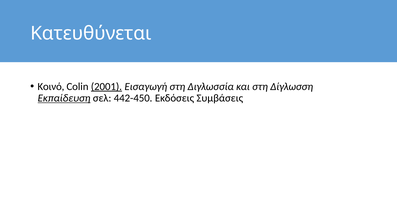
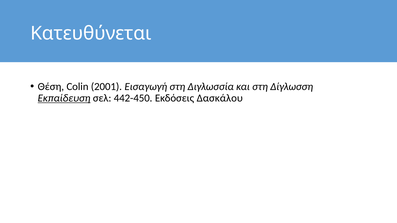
Κοινό: Κοινό -> Θέση
2001 underline: present -> none
Συμβάσεις: Συμβάσεις -> Δασκάλου
